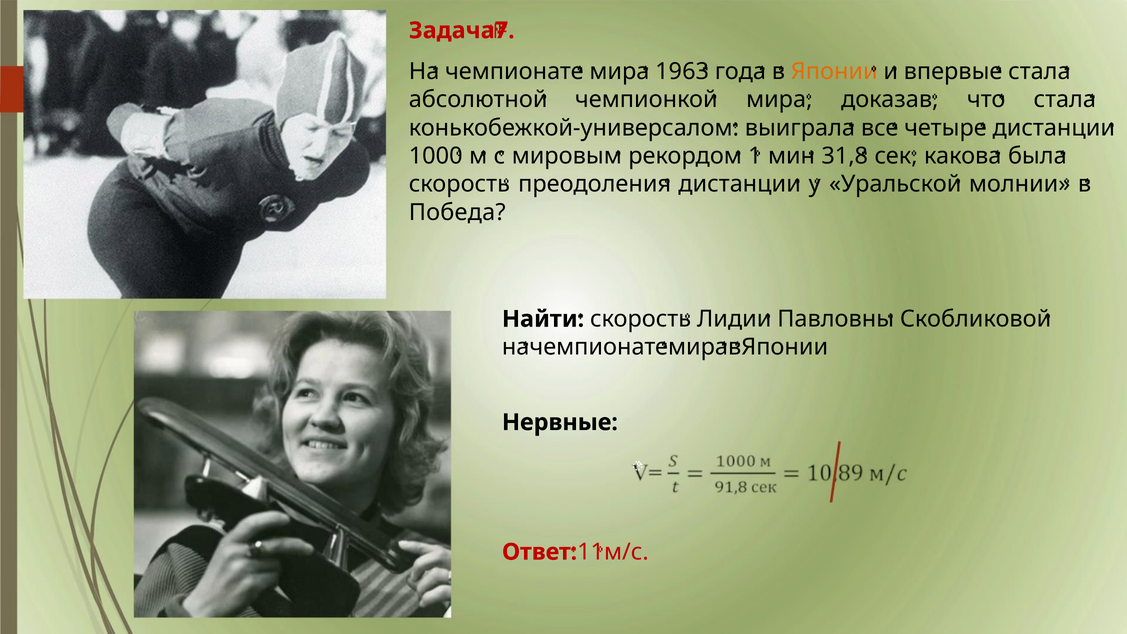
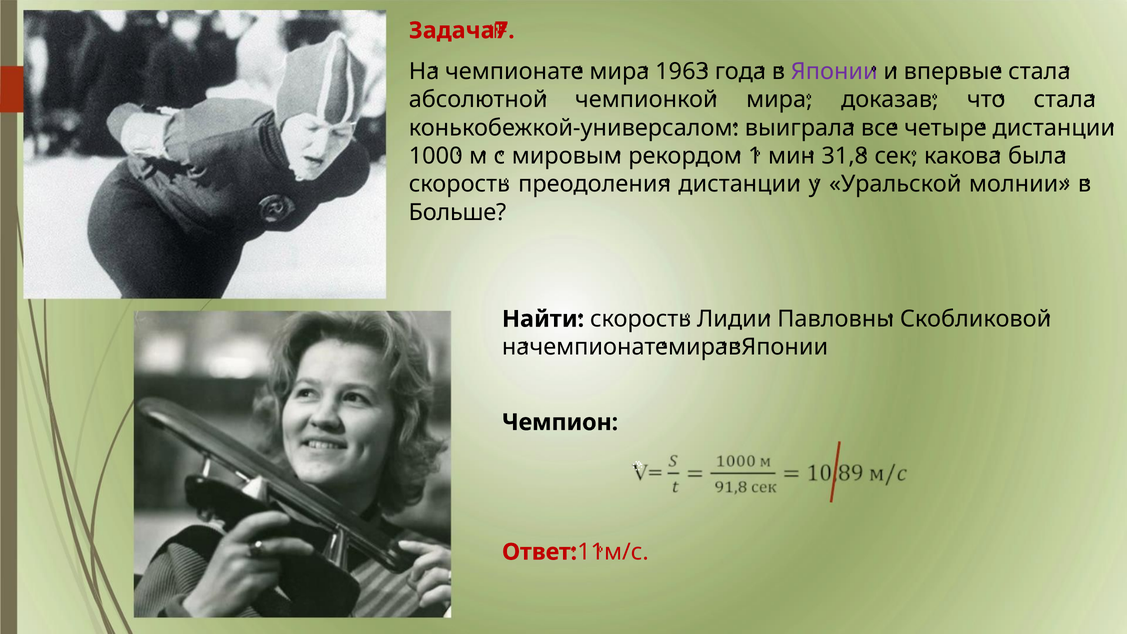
Японии at (834, 71) colour: orange -> purple
Победа: Победа -> Больше
Нервные: Нервные -> Чемпион
